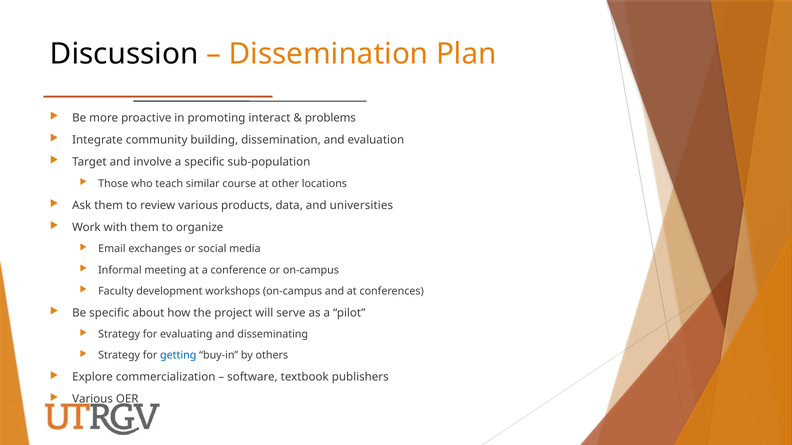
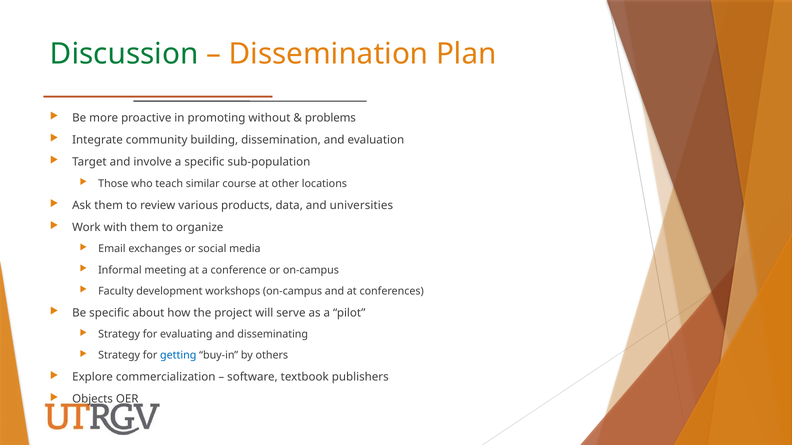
Discussion colour: black -> green
interact: interact -> without
Various at (93, 400): Various -> Objects
